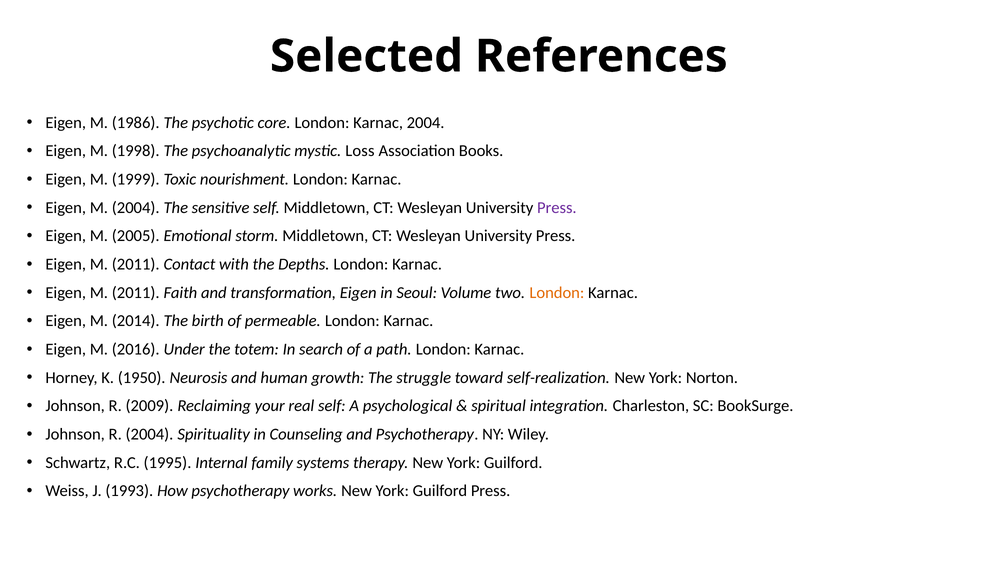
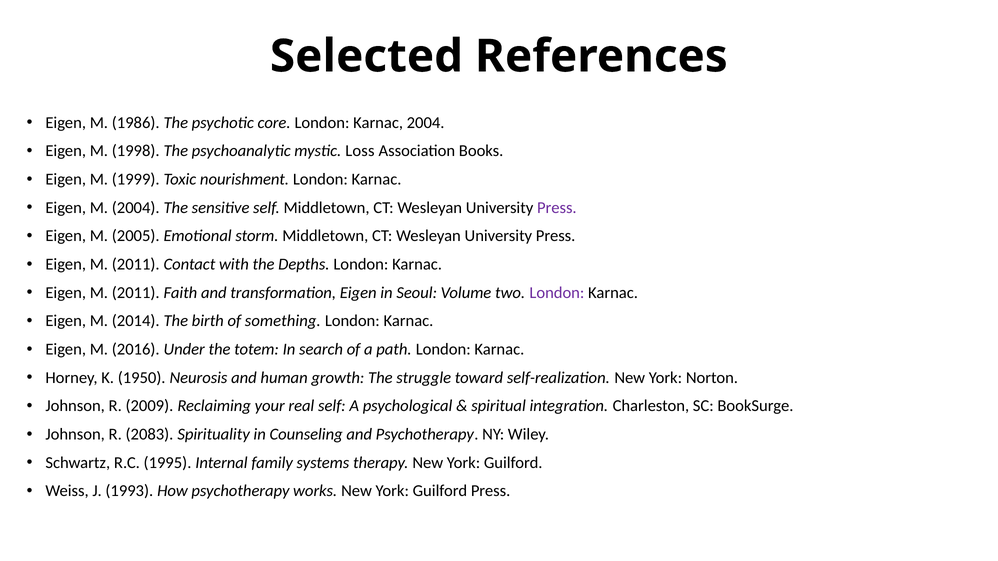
London at (557, 293) colour: orange -> purple
permeable: permeable -> something
R 2004: 2004 -> 2083
